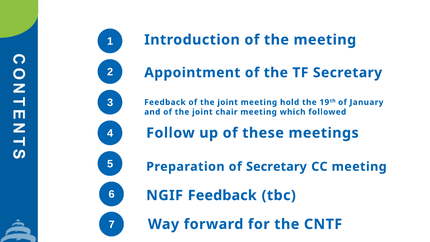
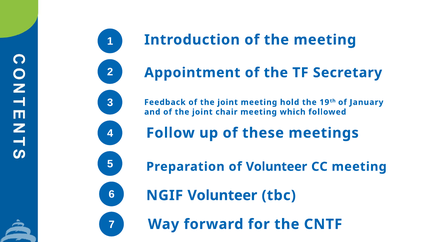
of Secretary: Secretary -> Volunteer
NGIF Feedback: Feedback -> Volunteer
